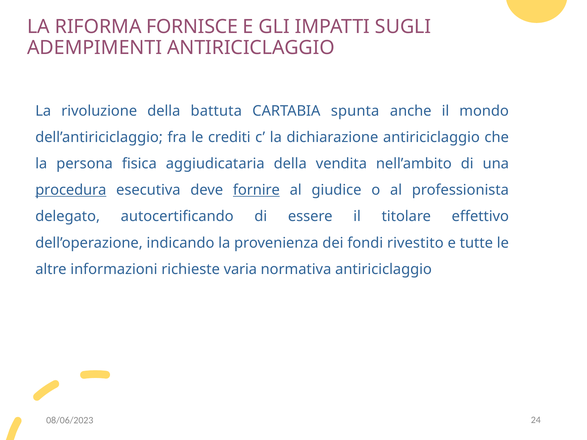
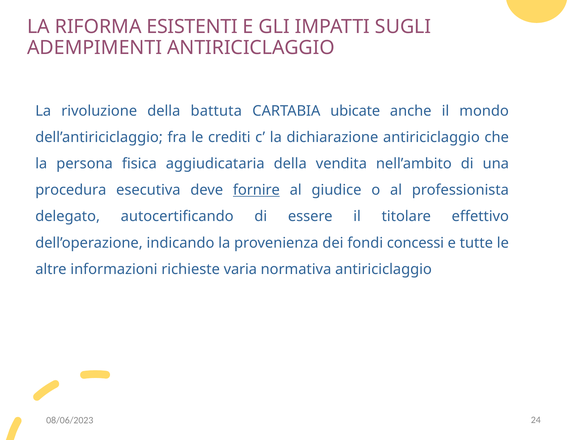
FORNISCE: FORNISCE -> ESISTENTI
spunta: spunta -> ubicate
procedura underline: present -> none
rivestito: rivestito -> concessi
